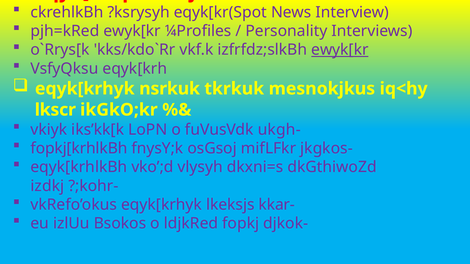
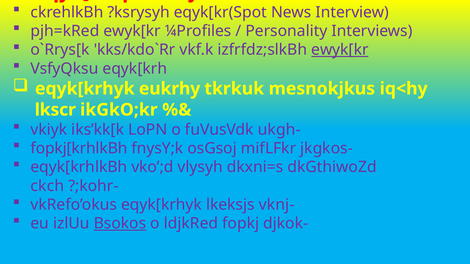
nsrkuk: nsrkuk -> eukrhy
izdkj at (47, 186): izdkj -> ckch
kkar-: kkar- -> vknj-
Bsokos underline: none -> present
